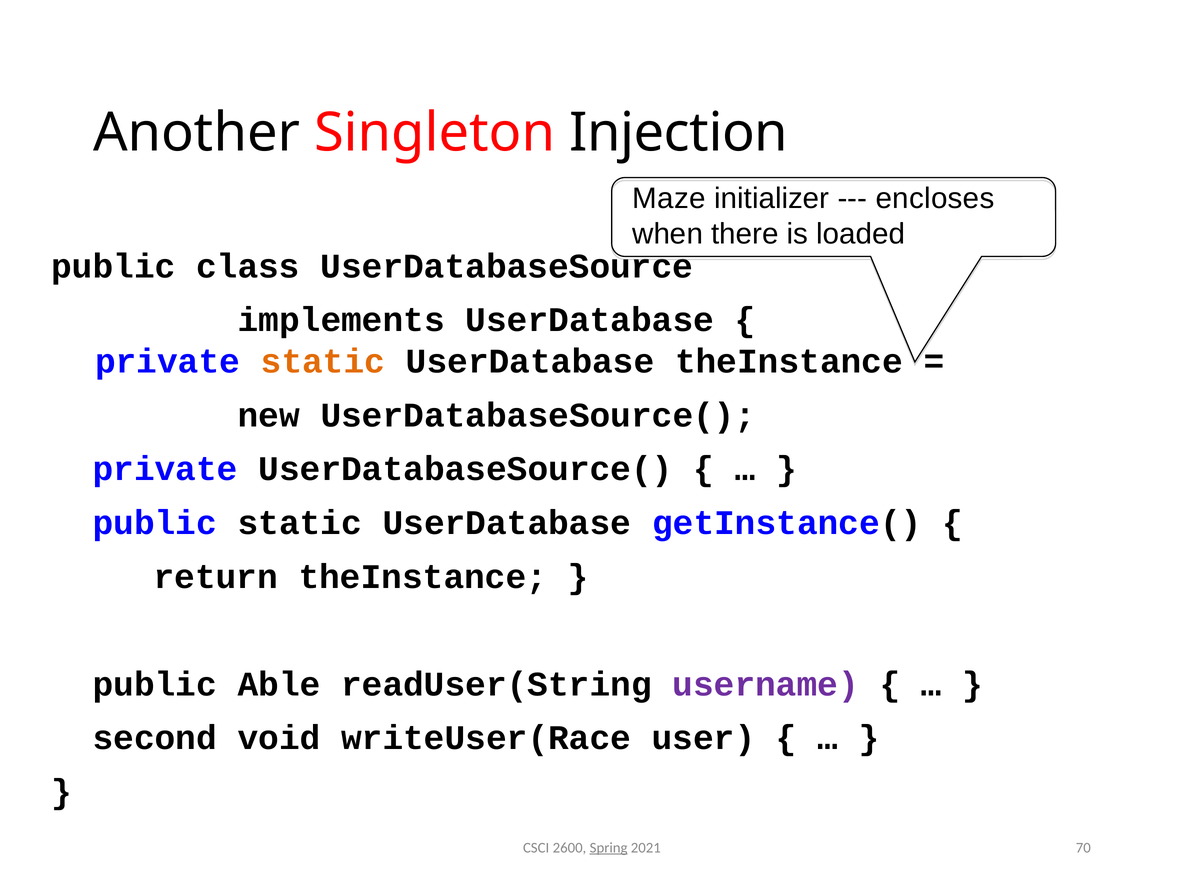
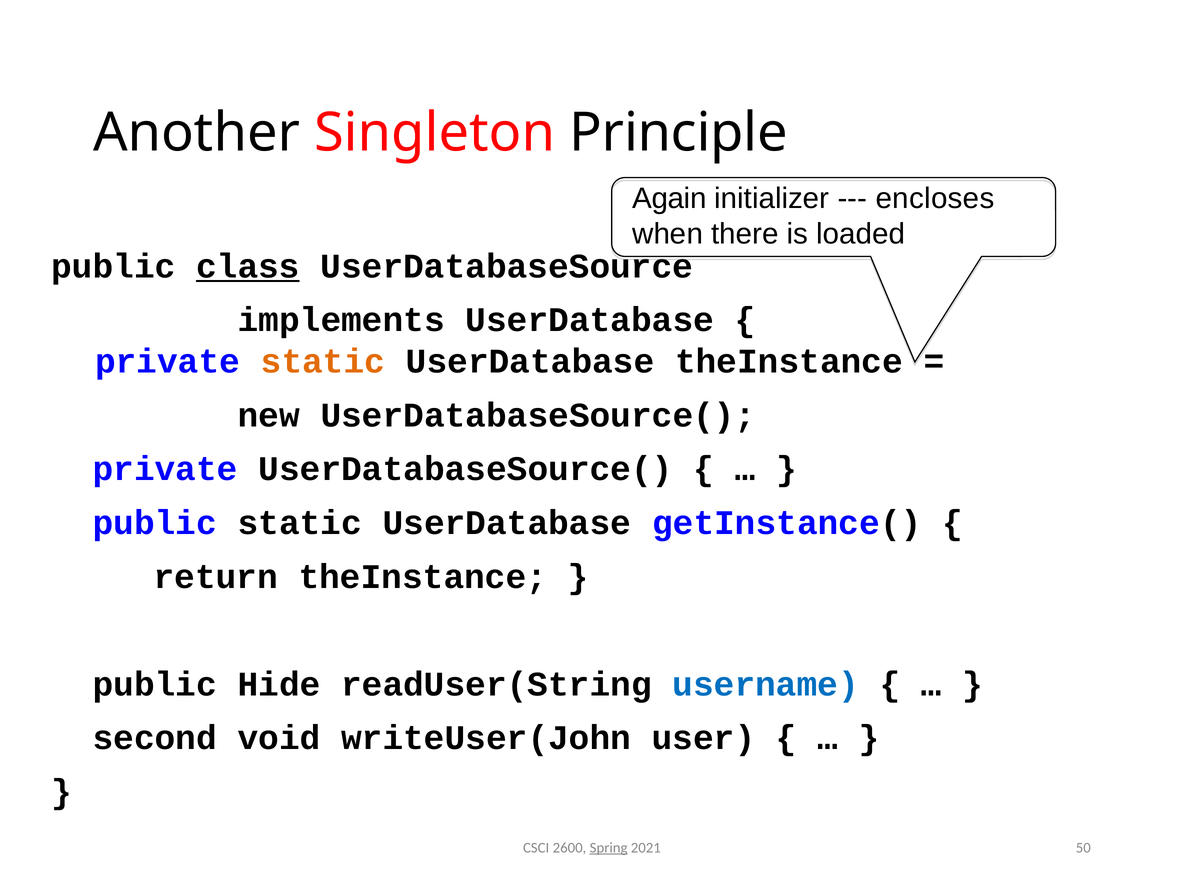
Injection: Injection -> Principle
Maze: Maze -> Again
class underline: none -> present
Able: Able -> Hide
username colour: purple -> blue
writeUser(Race: writeUser(Race -> writeUser(John
70: 70 -> 50
